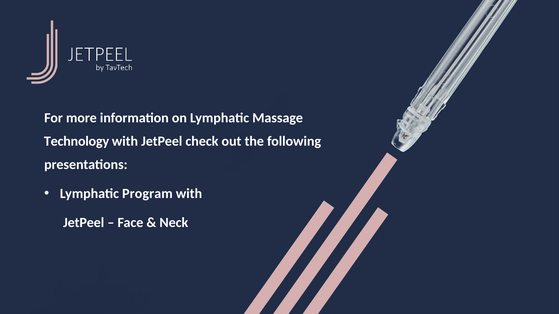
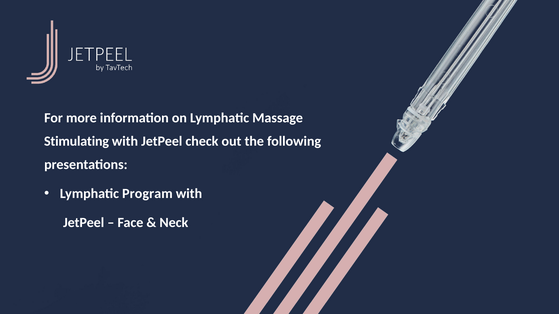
Technology: Technology -> Stimulating
